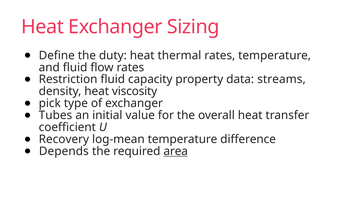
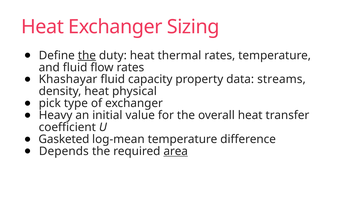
the at (87, 55) underline: none -> present
Restriction: Restriction -> Khashayar
viscosity: viscosity -> physical
Tubes: Tubes -> Heavy
Recovery: Recovery -> Gasketed
